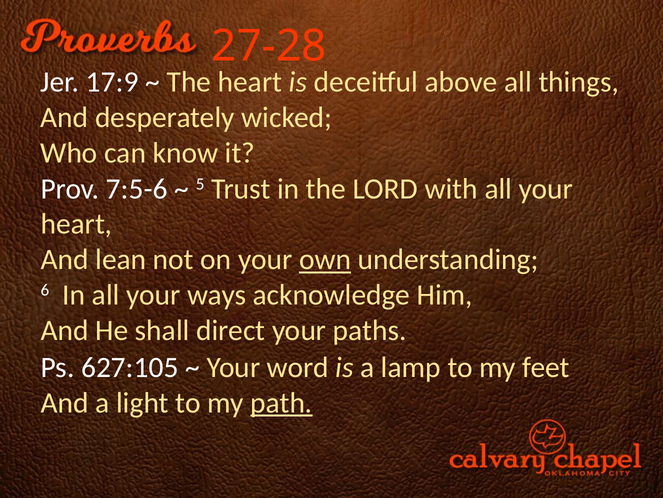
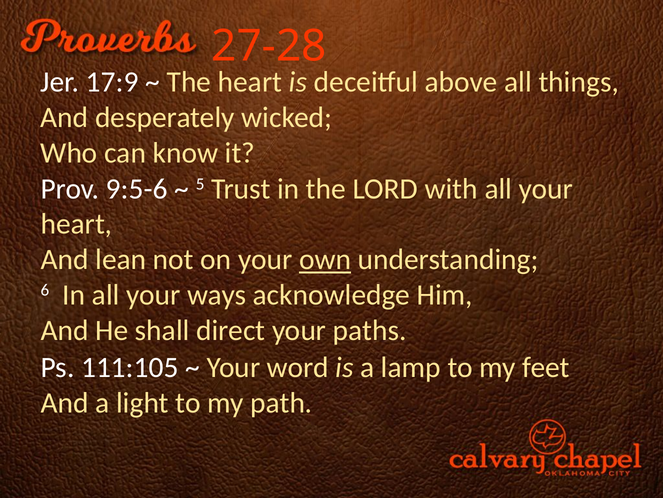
7:5-6: 7:5-6 -> 9:5-6
627:105: 627:105 -> 111:105
path underline: present -> none
